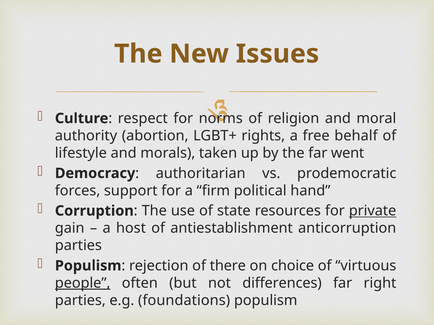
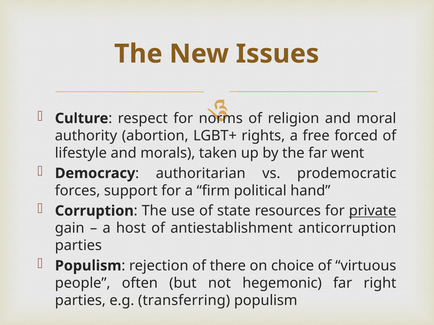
behalf: behalf -> forced
people underline: present -> none
differences: differences -> hegemonic
foundations: foundations -> transferring
